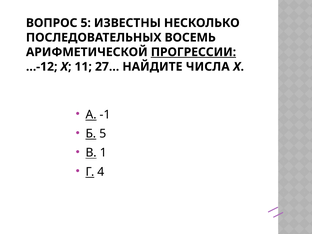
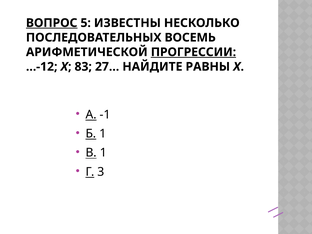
ВОПРОС underline: none -> present
11: 11 -> 83
ЧИСЛА: ЧИСЛА -> РАВНЫ
Б 5: 5 -> 1
4: 4 -> 3
